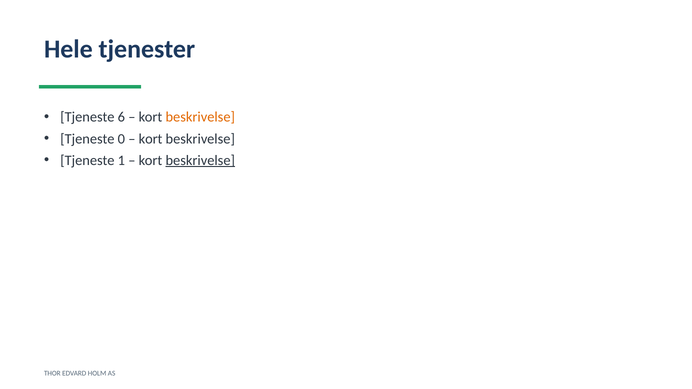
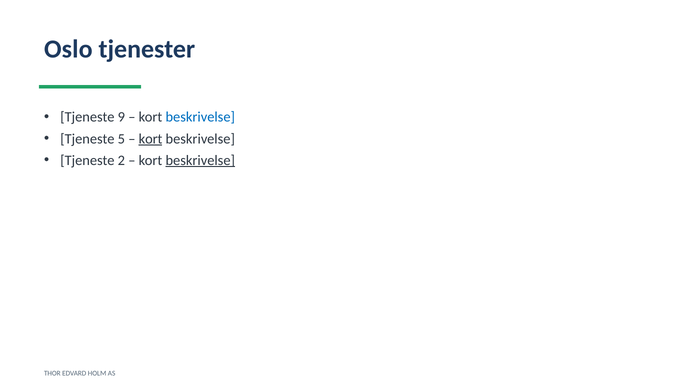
Hele: Hele -> Oslo
6: 6 -> 9
beskrivelse at (200, 117) colour: orange -> blue
0: 0 -> 5
kort at (151, 139) underline: none -> present
1: 1 -> 2
